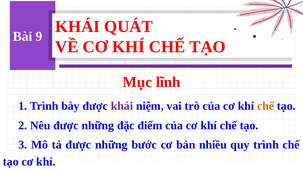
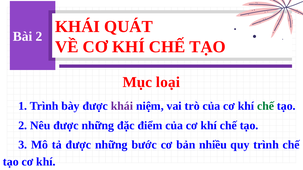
Bài 9: 9 -> 2
lĩnh: lĩnh -> loại
chế at (266, 106) colour: orange -> green
